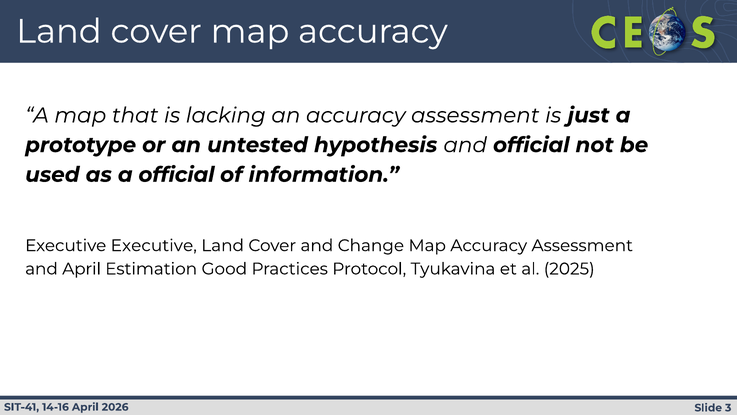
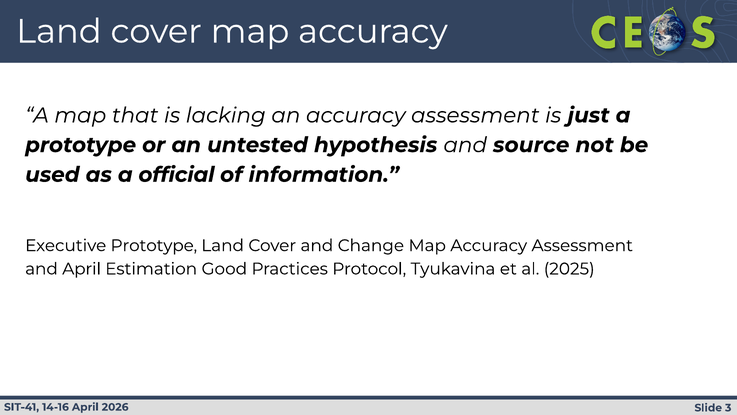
and official: official -> source
Executive Executive: Executive -> Prototype
